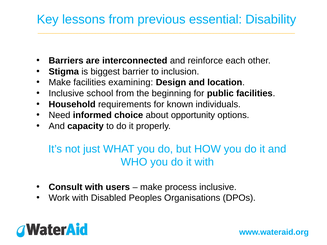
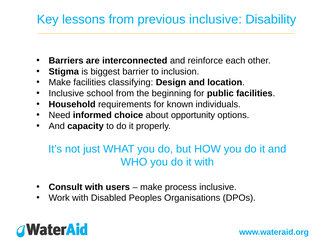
previous essential: essential -> inclusive
examining: examining -> classifying
